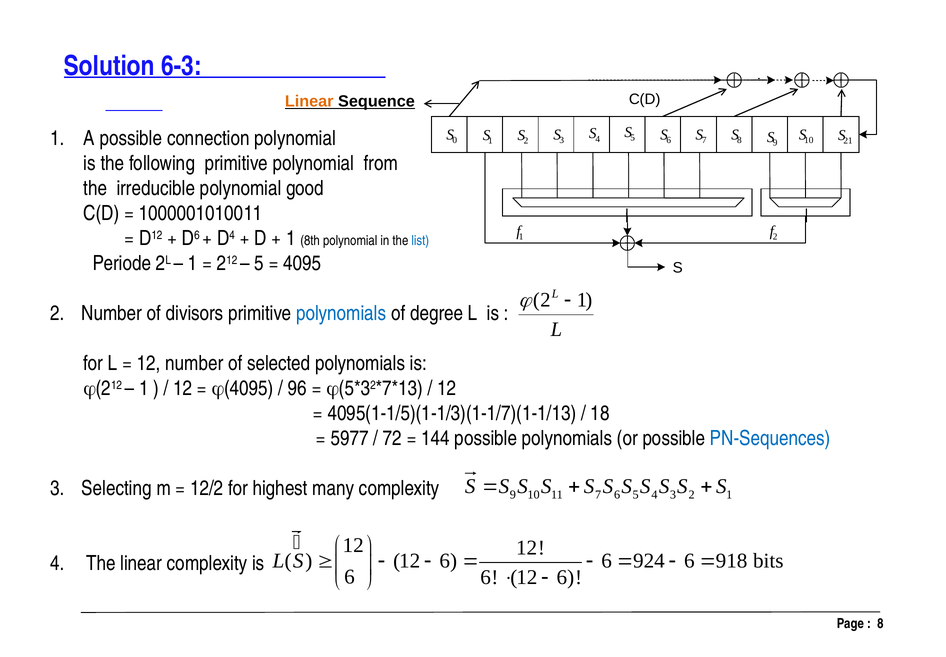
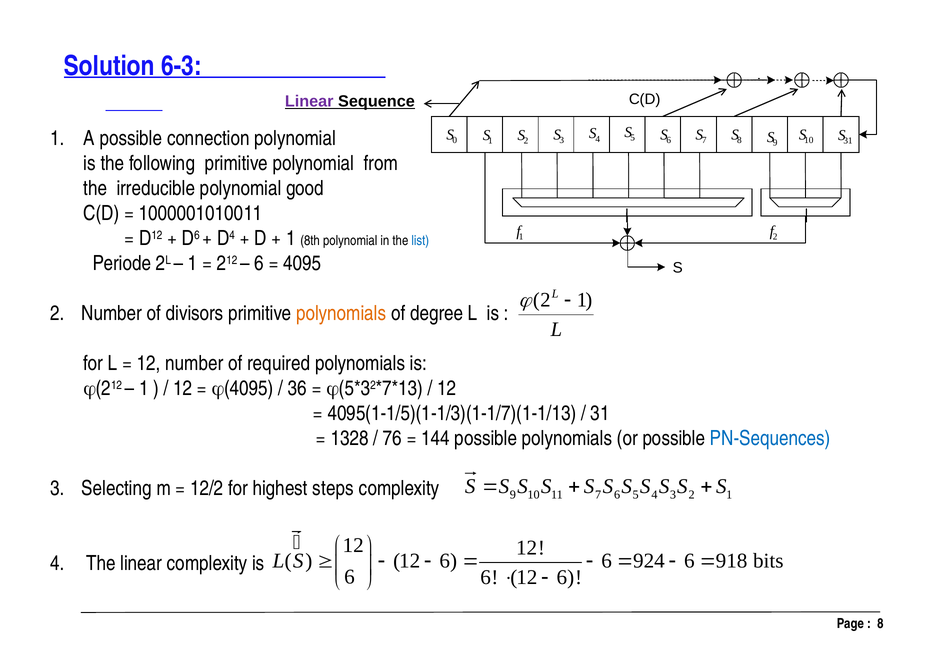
Linear at (309, 101) colour: orange -> purple
S 21: 21 -> 31
5 at (259, 264): 5 -> 6
polynomials at (341, 314) colour: blue -> orange
selected: selected -> required
96: 96 -> 36
18 at (600, 414): 18 -> 31
5977: 5977 -> 1328
72: 72 -> 76
many: many -> steps
